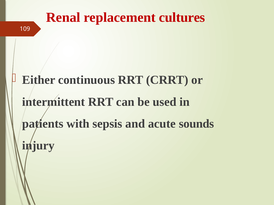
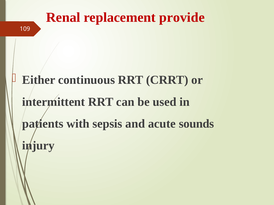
cultures: cultures -> provide
